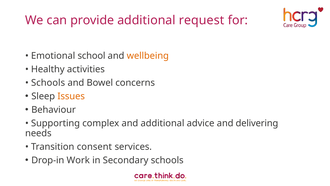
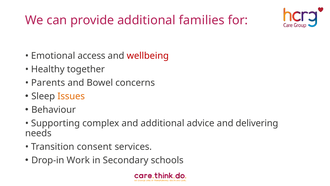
request: request -> families
school: school -> access
wellbeing colour: orange -> red
activities: activities -> together
Schools at (48, 83): Schools -> Parents
